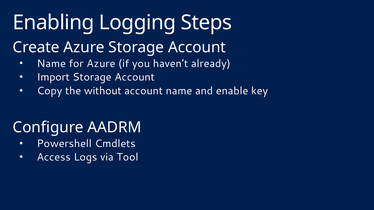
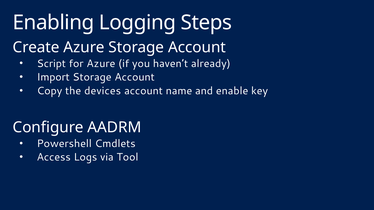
Name at (51, 64): Name -> Script
without: without -> devices
